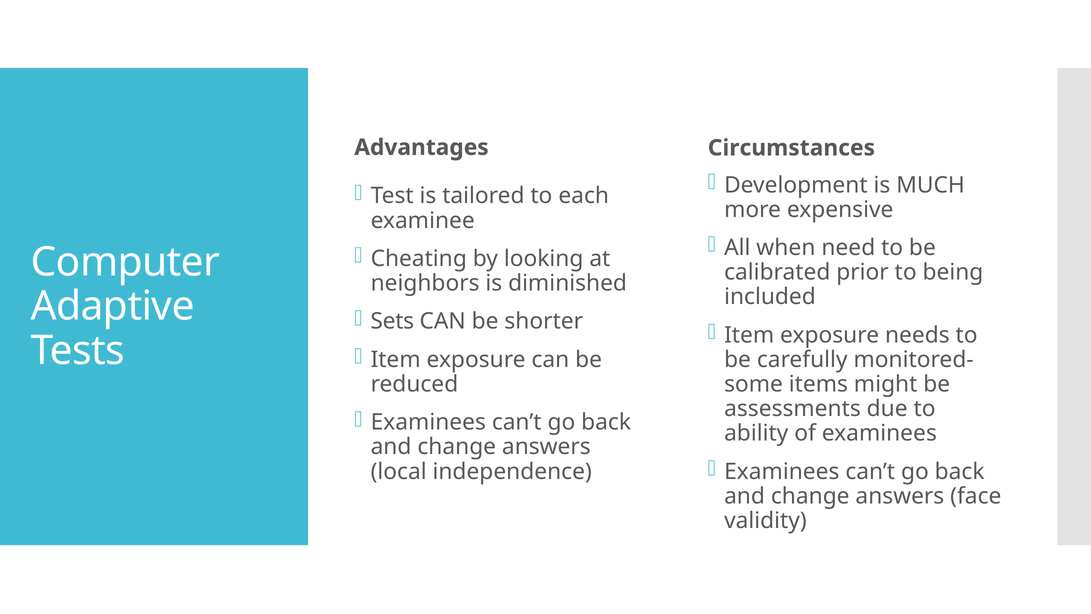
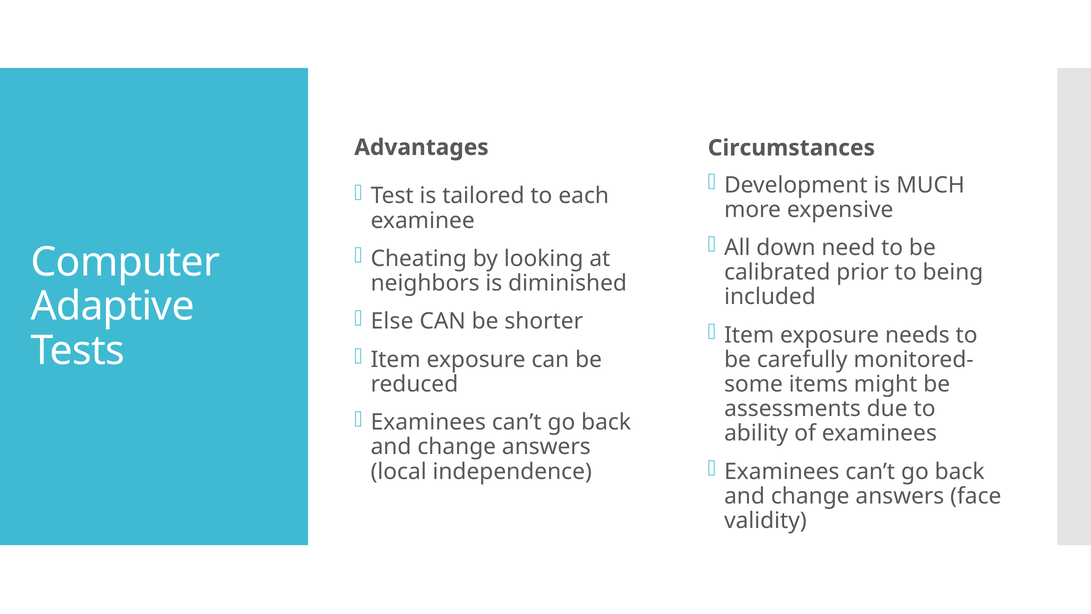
when: when -> down
Sets: Sets -> Else
